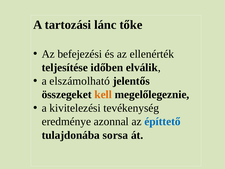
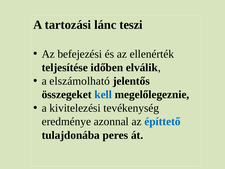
tőke: tőke -> teszi
kell colour: orange -> blue
sorsa: sorsa -> peres
